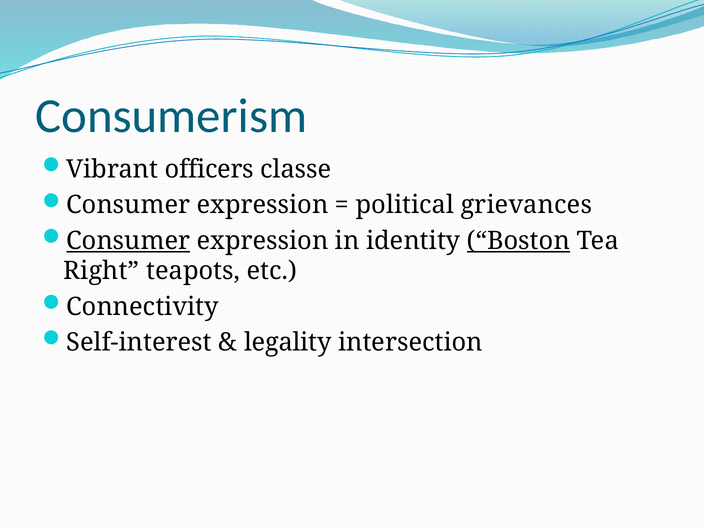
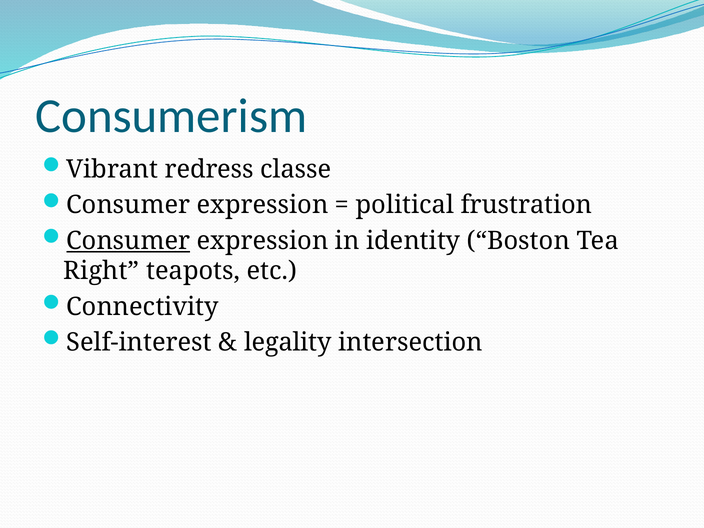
officers: officers -> redress
grievances: grievances -> frustration
Boston underline: present -> none
